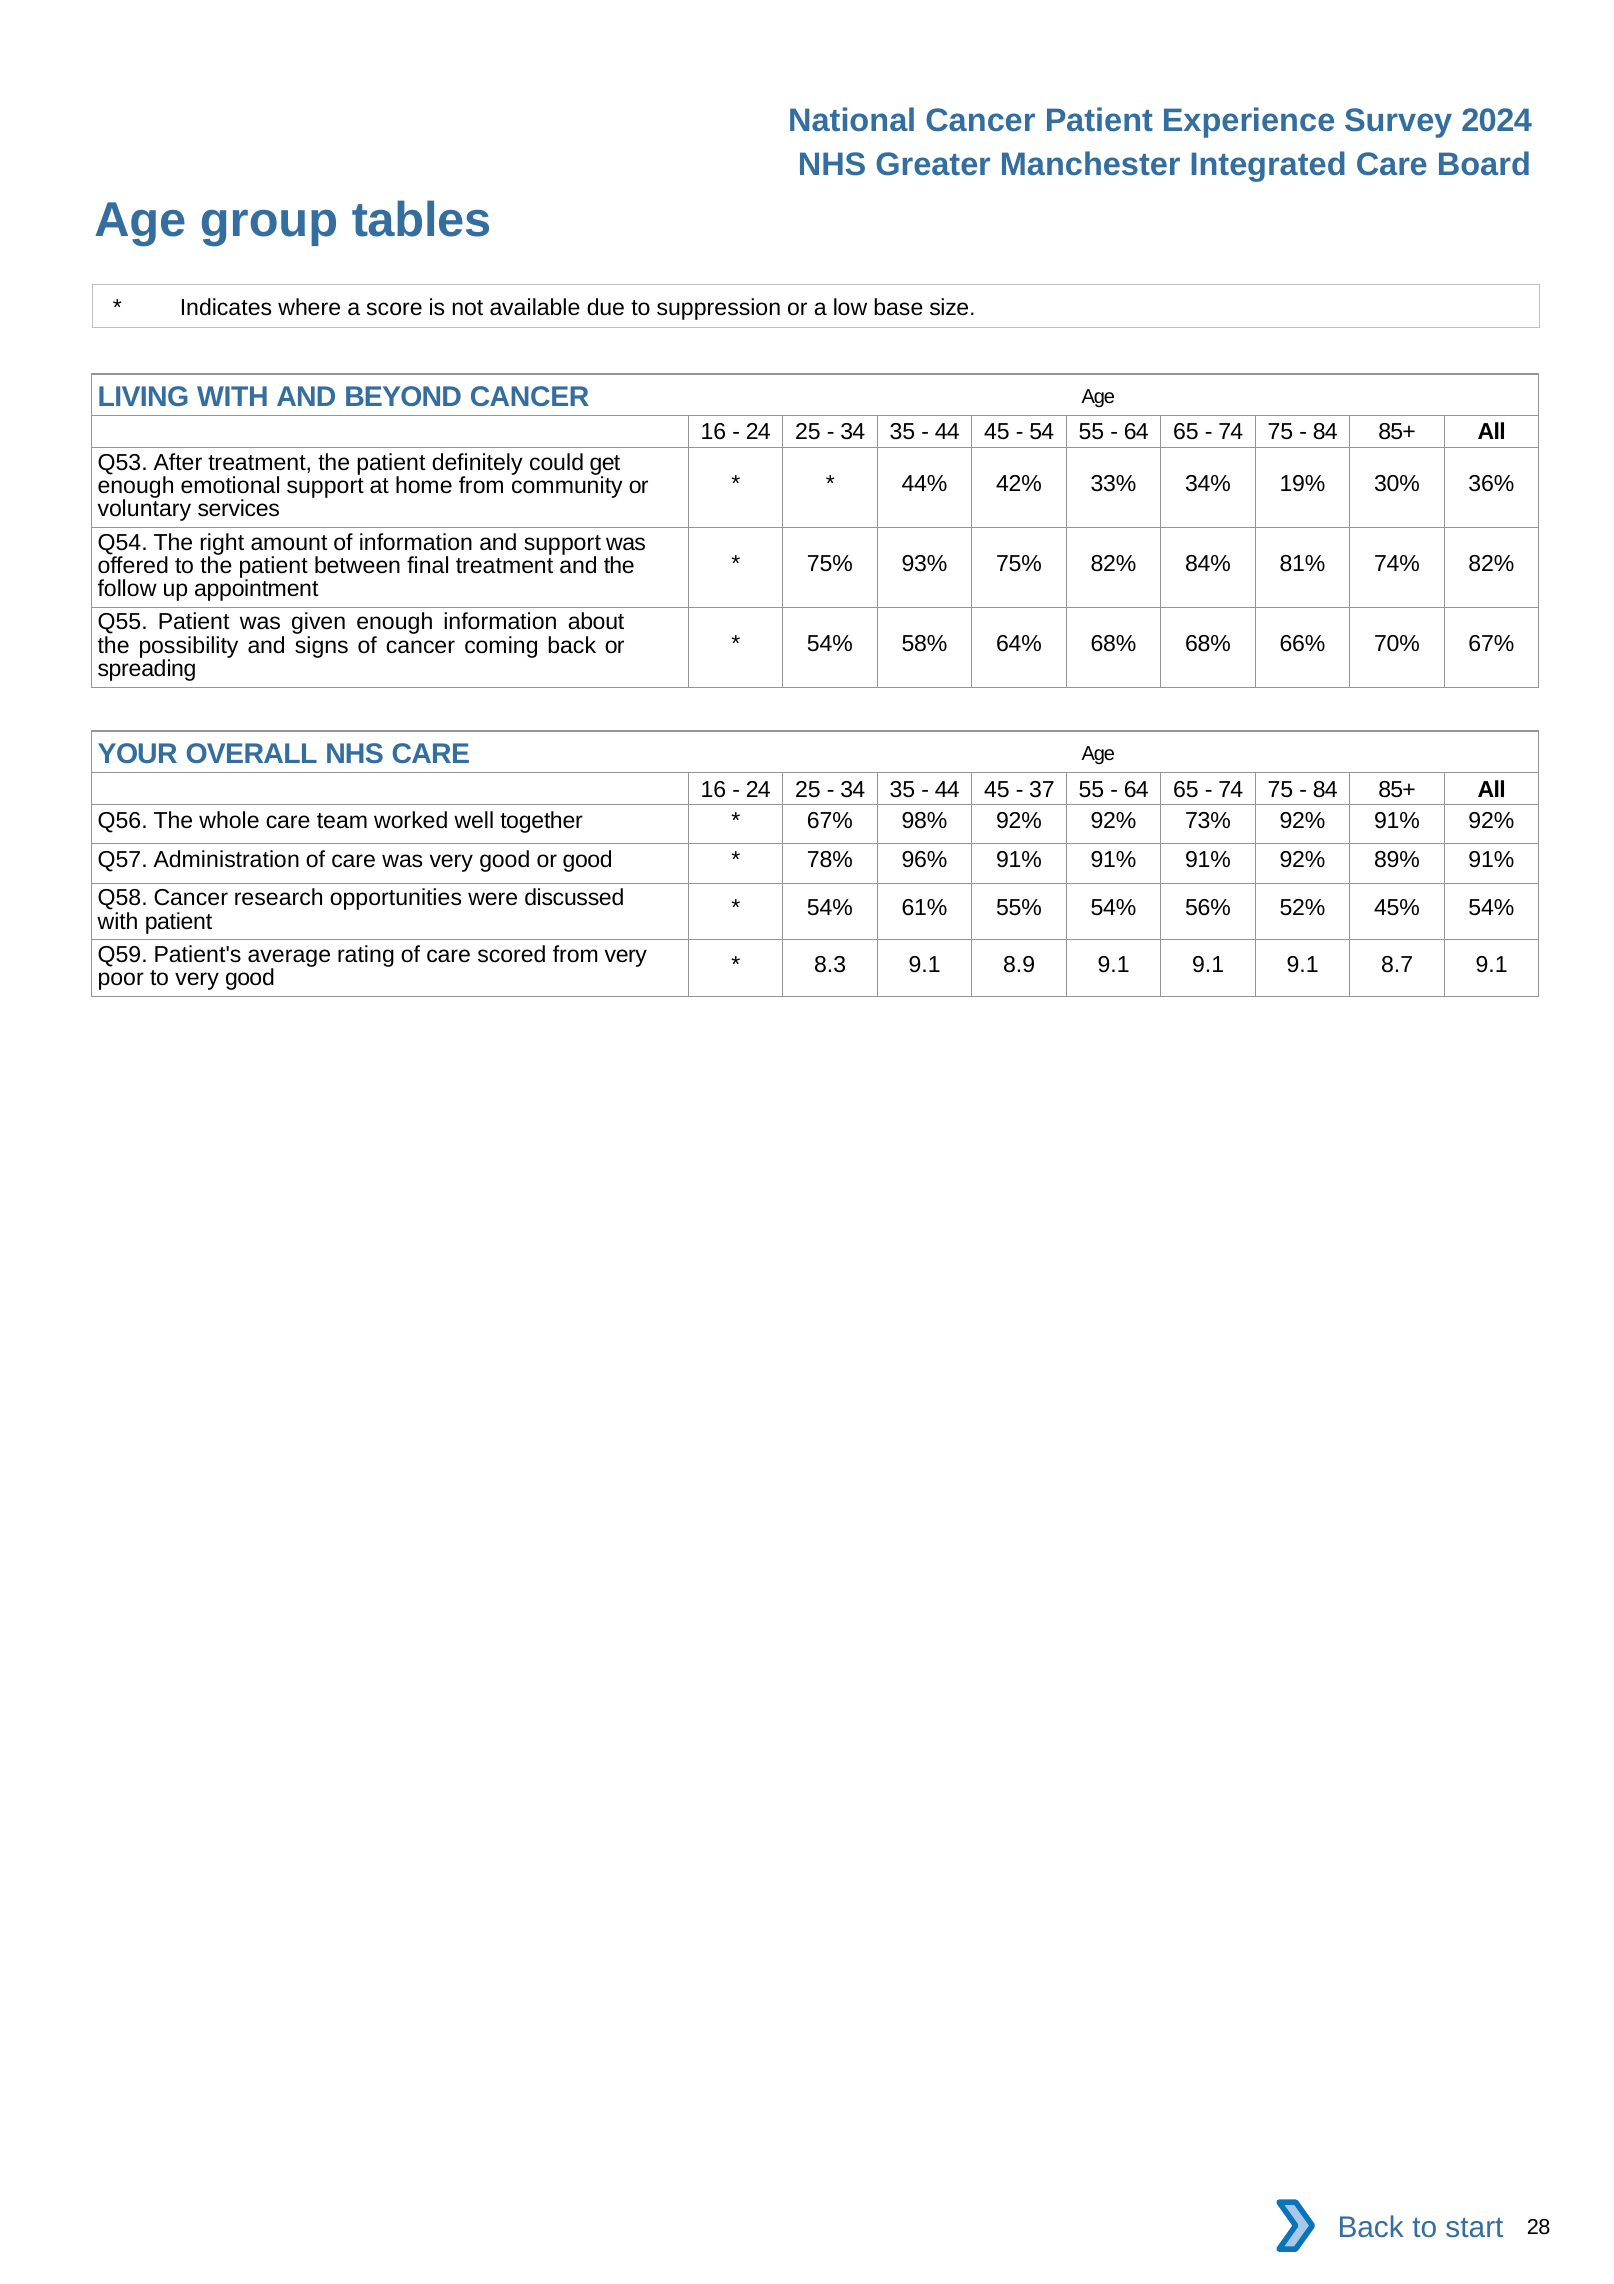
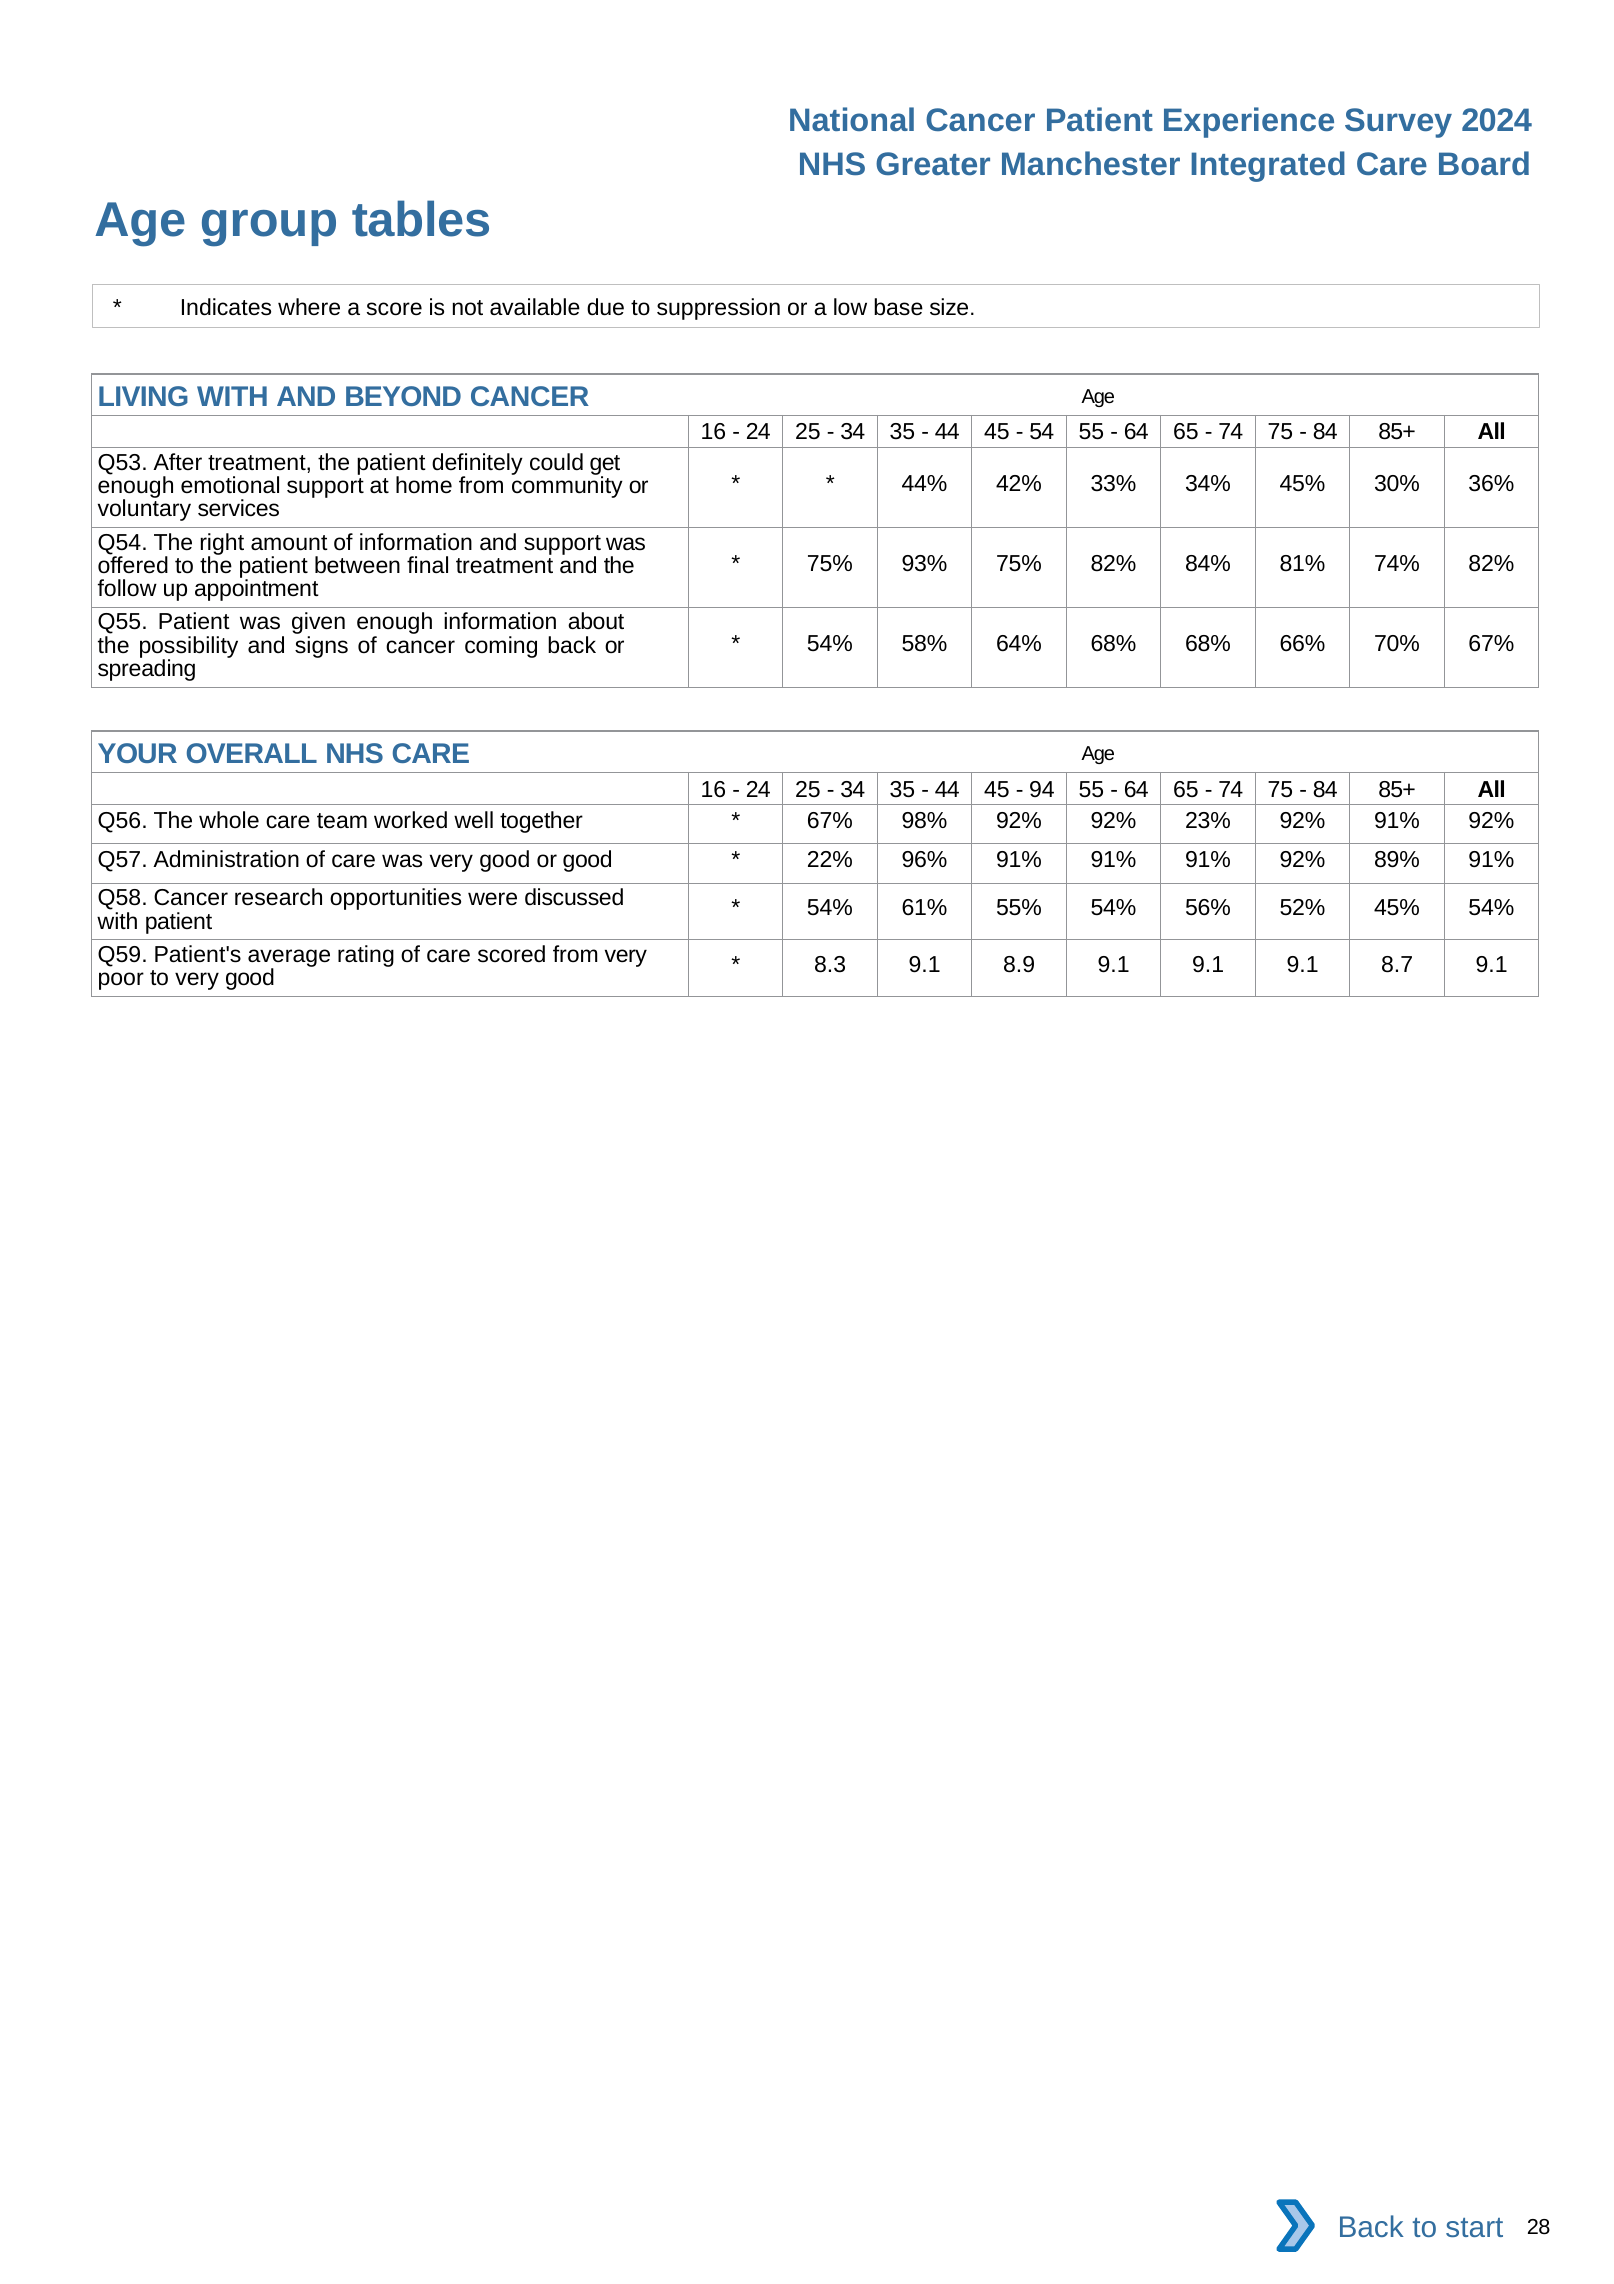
34% 19%: 19% -> 45%
37: 37 -> 94
73%: 73% -> 23%
78%: 78% -> 22%
